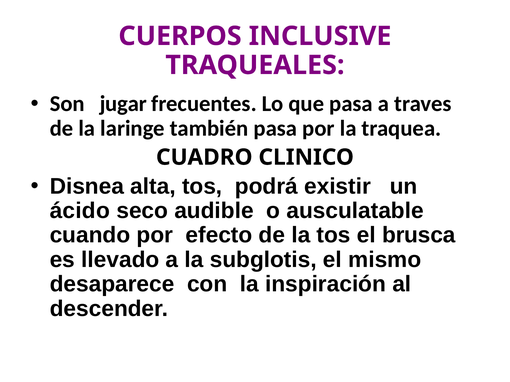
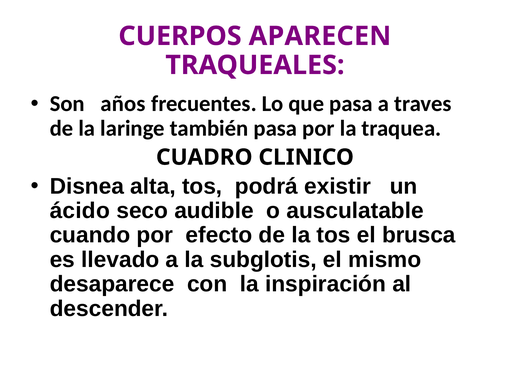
INCLUSIVE: INCLUSIVE -> APARECEN
jugar: jugar -> años
